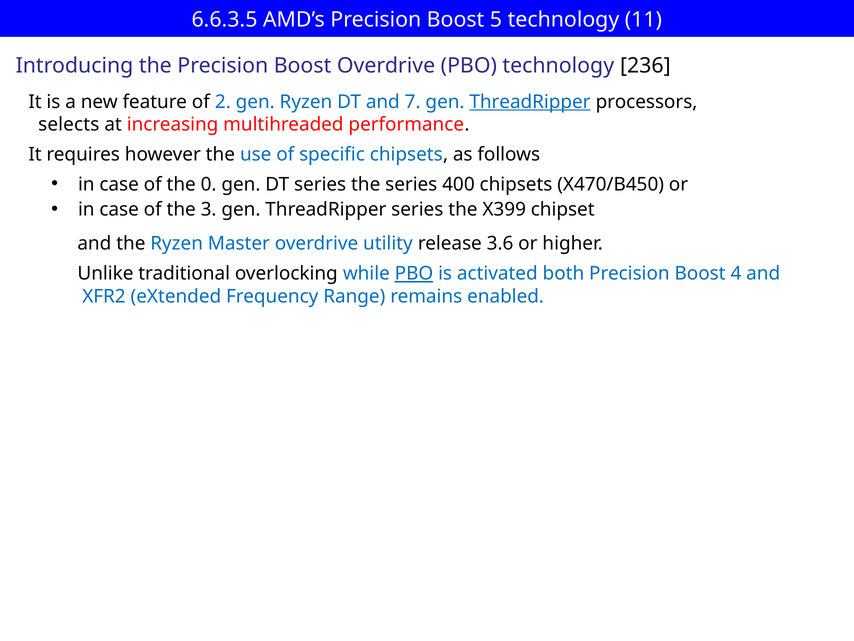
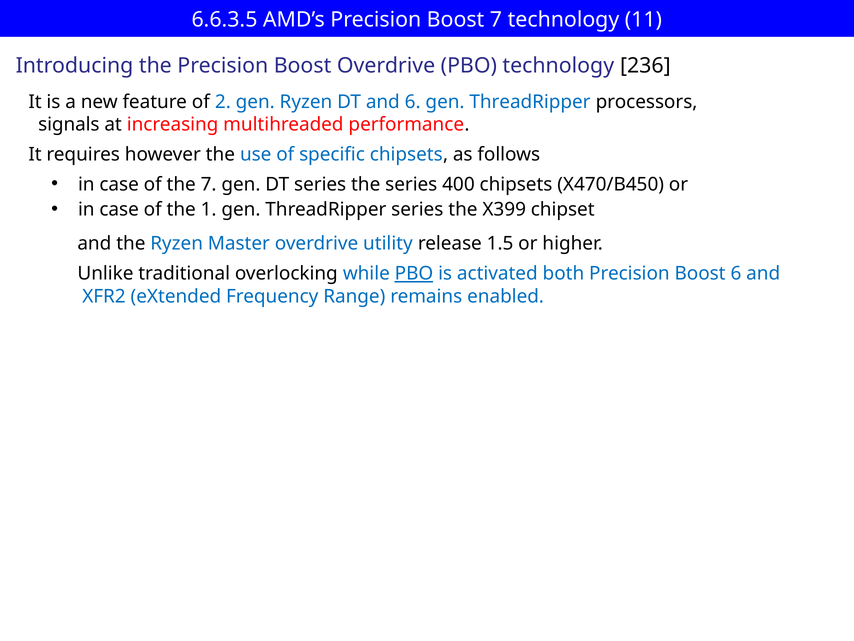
Boost 5: 5 -> 7
and 7: 7 -> 6
ThreadRipper at (530, 102) underline: present -> none
selects: selects -> signals
the 0: 0 -> 7
3: 3 -> 1
3.6: 3.6 -> 1.5
Boost 4: 4 -> 6
